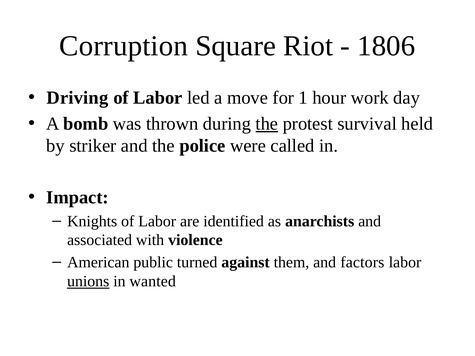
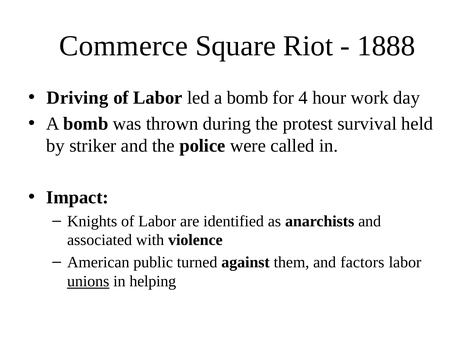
Corruption: Corruption -> Commerce
1806: 1806 -> 1888
led a move: move -> bomb
1: 1 -> 4
the at (267, 124) underline: present -> none
wanted: wanted -> helping
